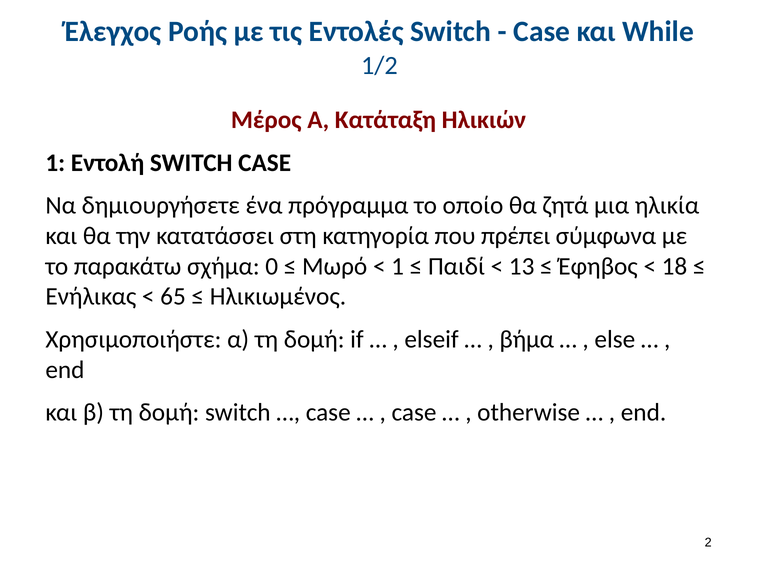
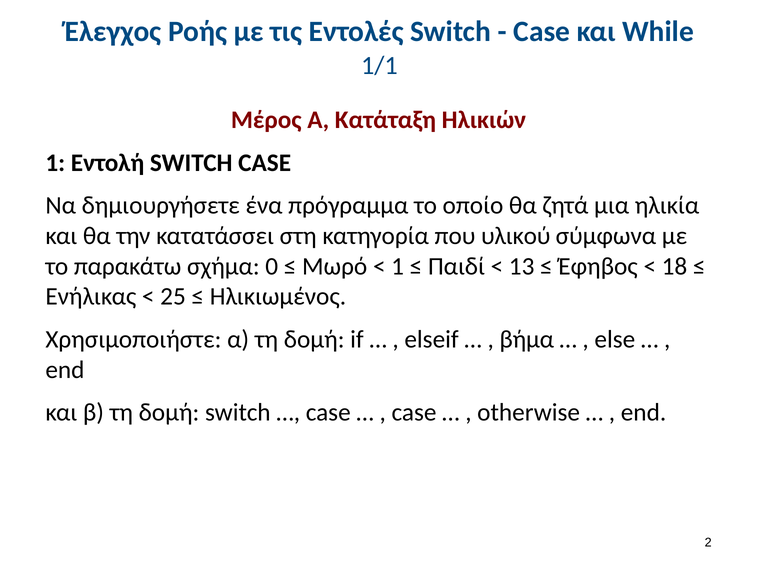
1/2: 1/2 -> 1/1
πρέπει: πρέπει -> υλικού
65: 65 -> 25
